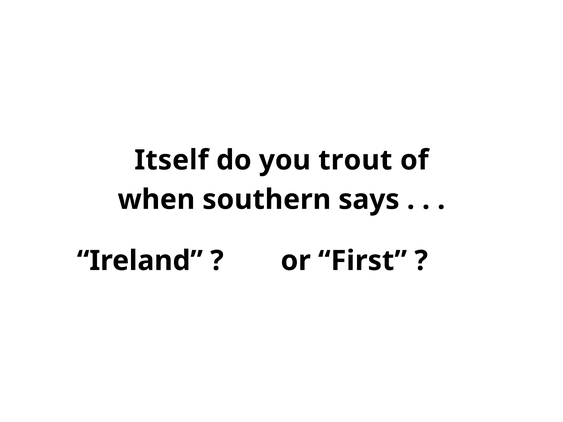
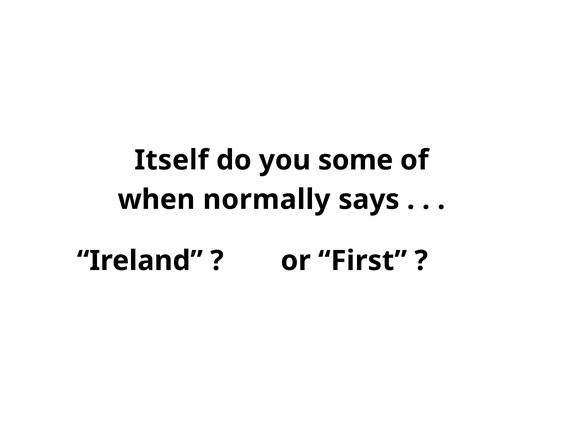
trout: trout -> some
southern: southern -> normally
